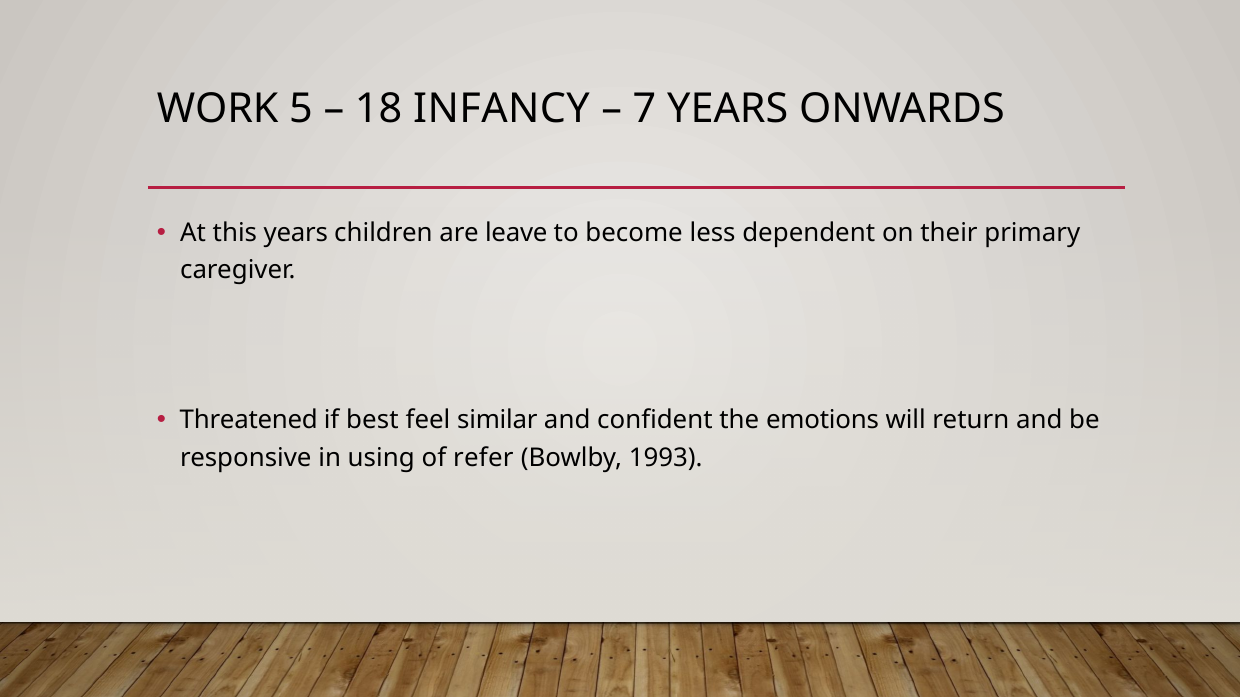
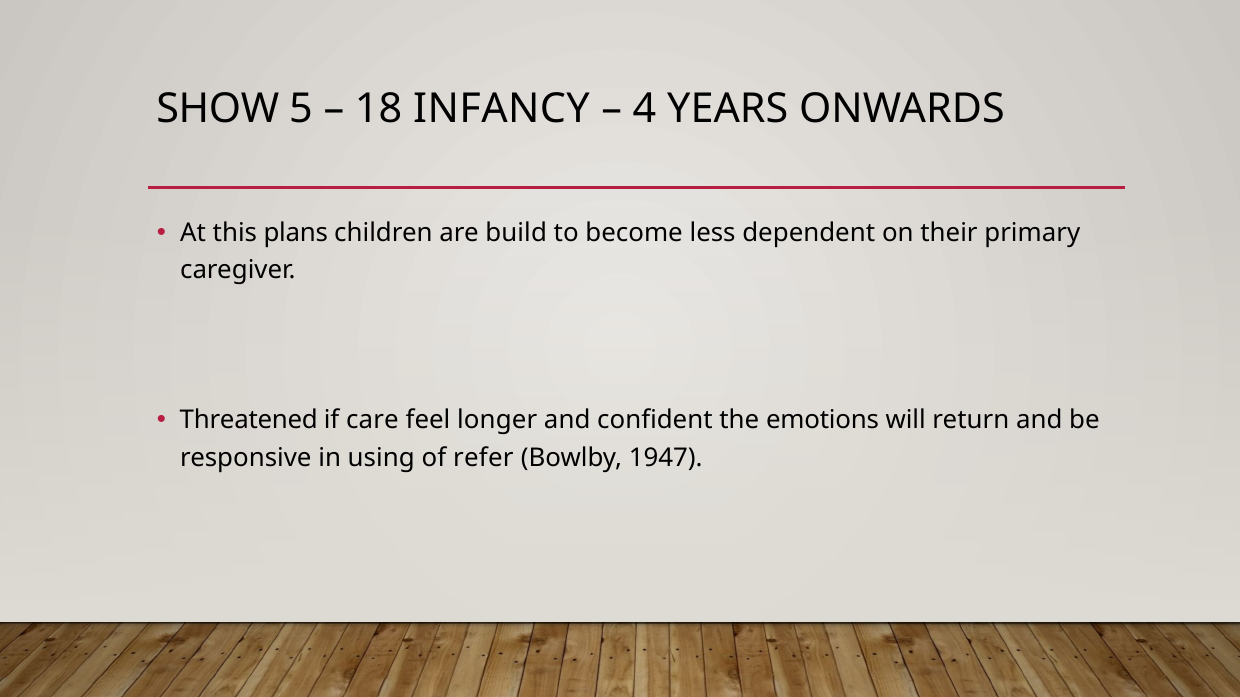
WORK: WORK -> SHOW
7: 7 -> 4
this years: years -> plans
leave: leave -> build
best: best -> care
similar: similar -> longer
1993: 1993 -> 1947
